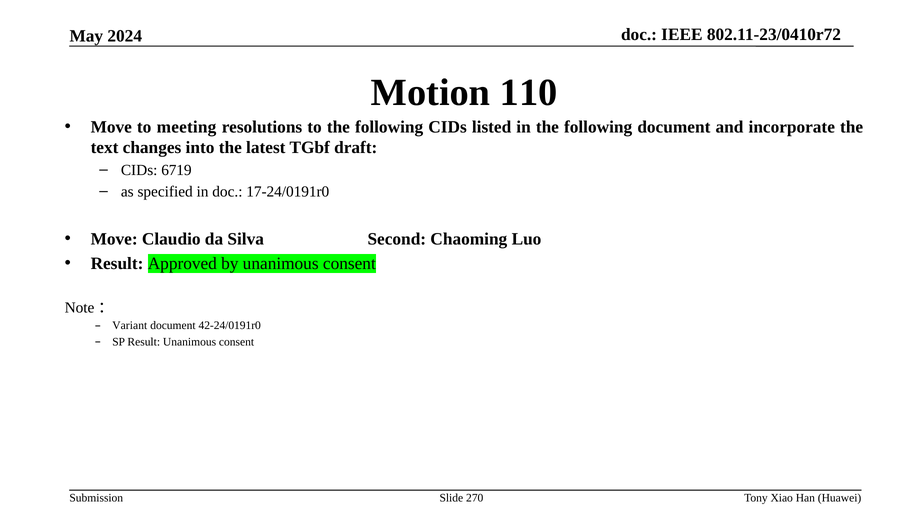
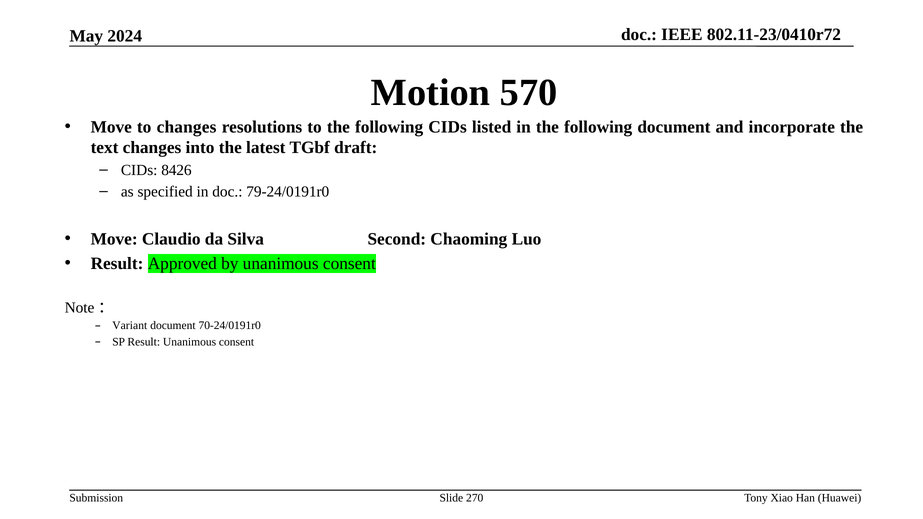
110: 110 -> 570
to meeting: meeting -> changes
6719: 6719 -> 8426
17-24/0191r0: 17-24/0191r0 -> 79-24/0191r0
42-24/0191r0: 42-24/0191r0 -> 70-24/0191r0
